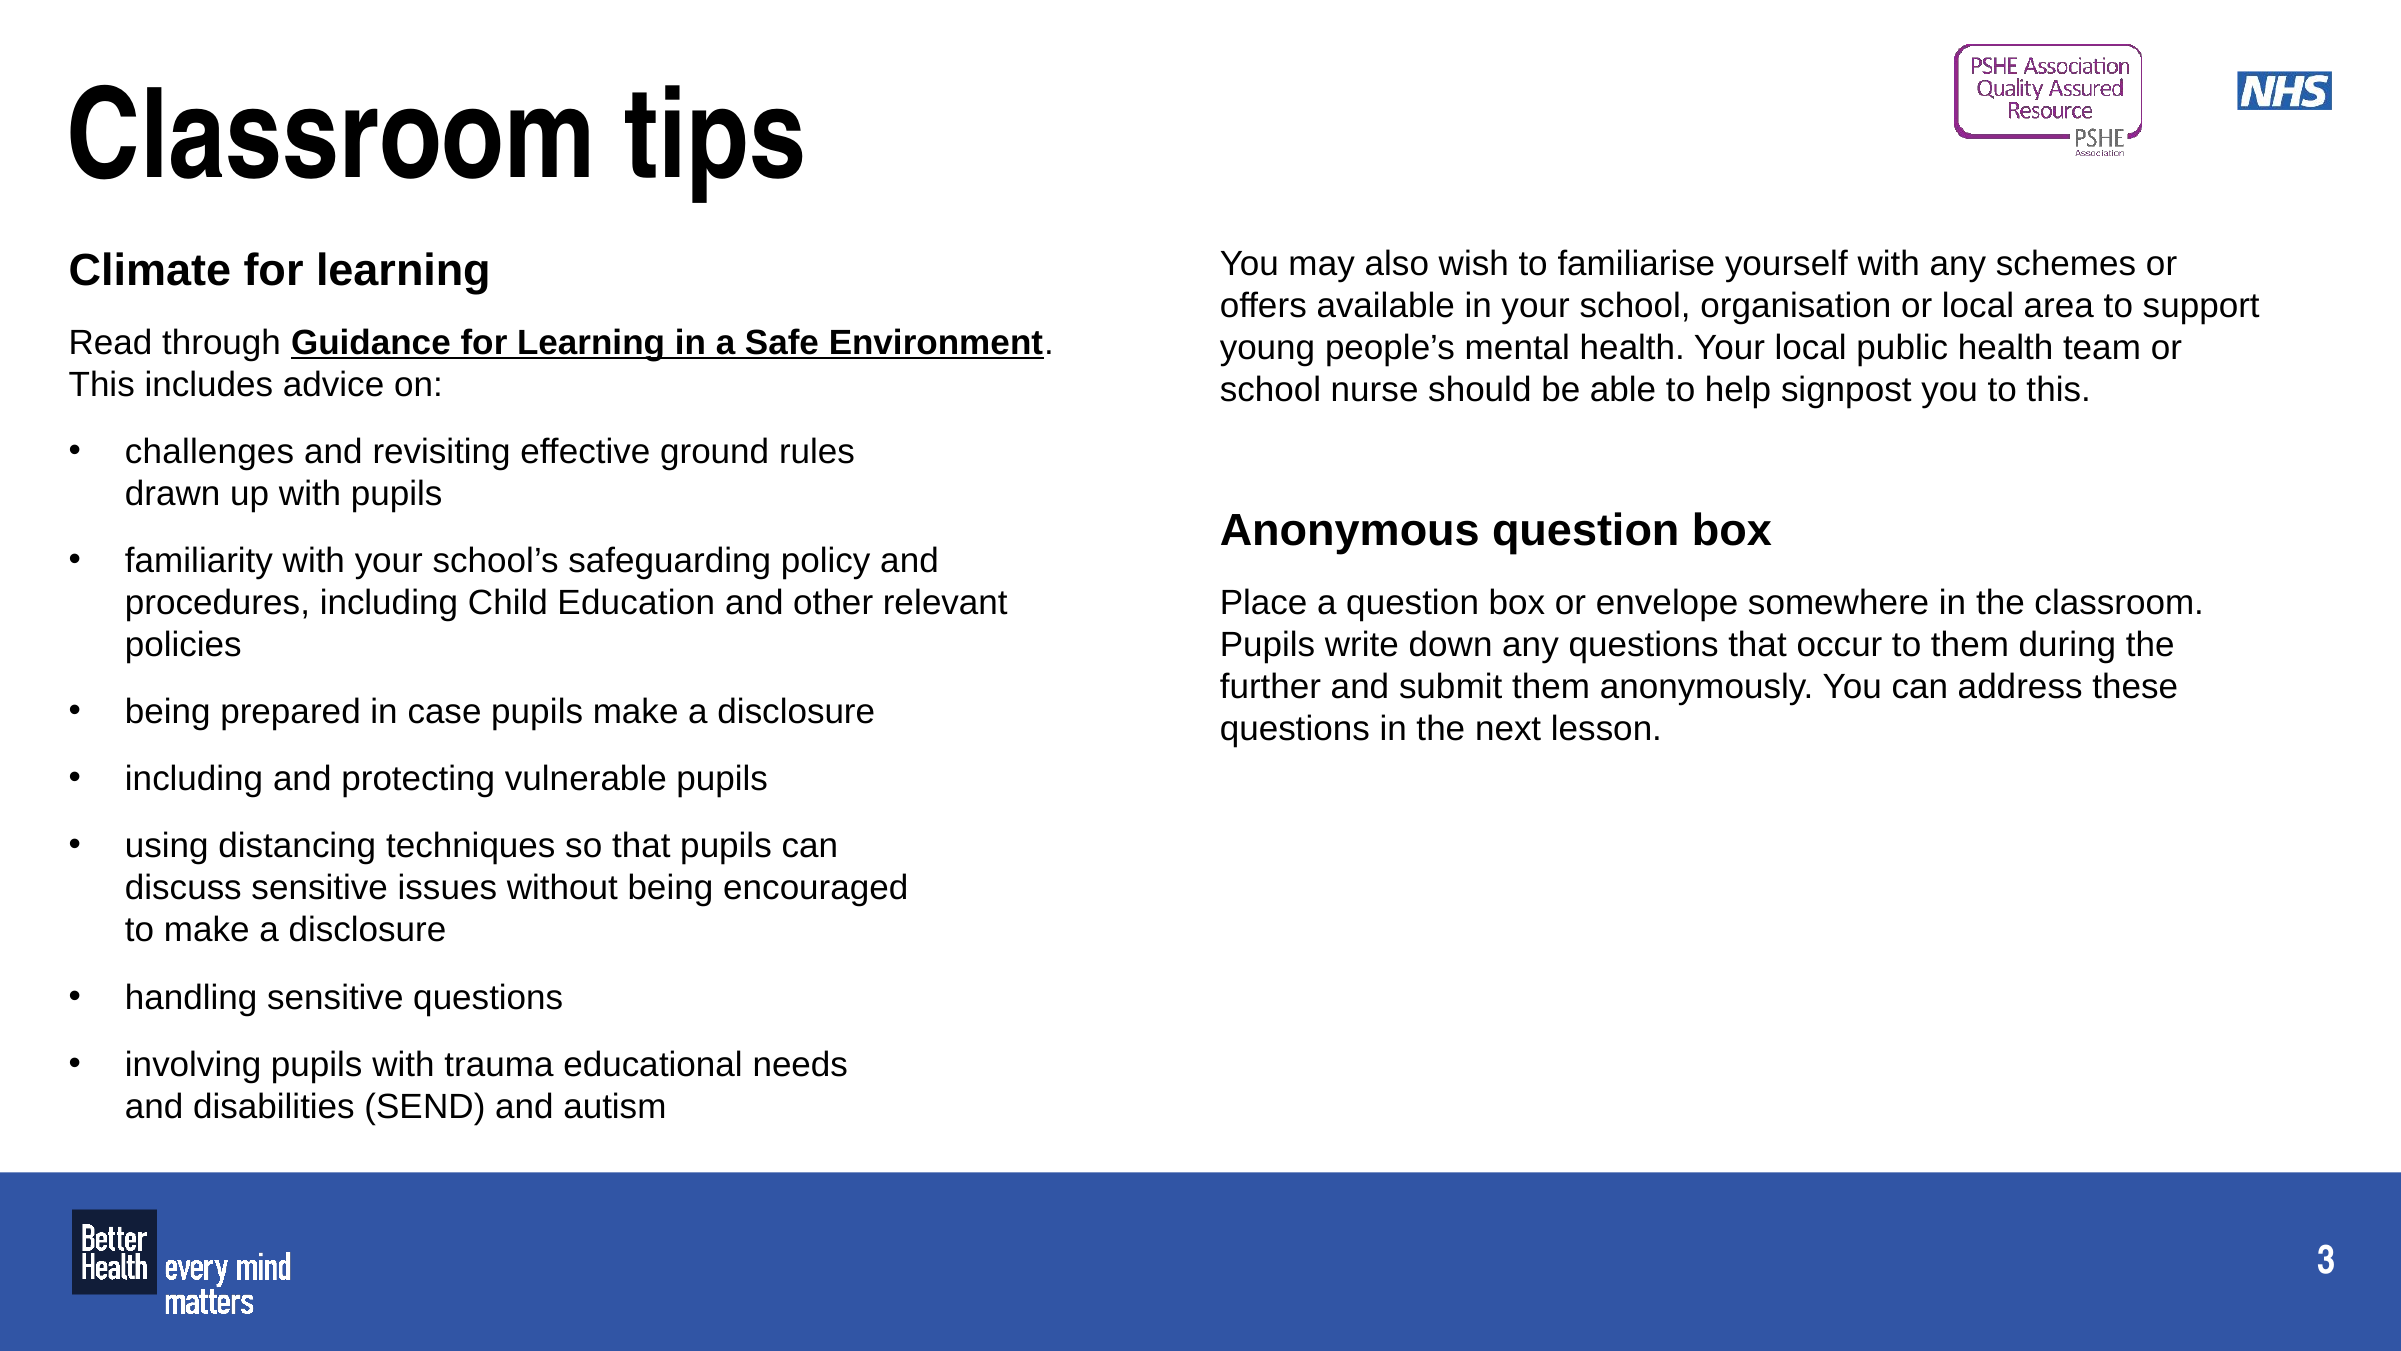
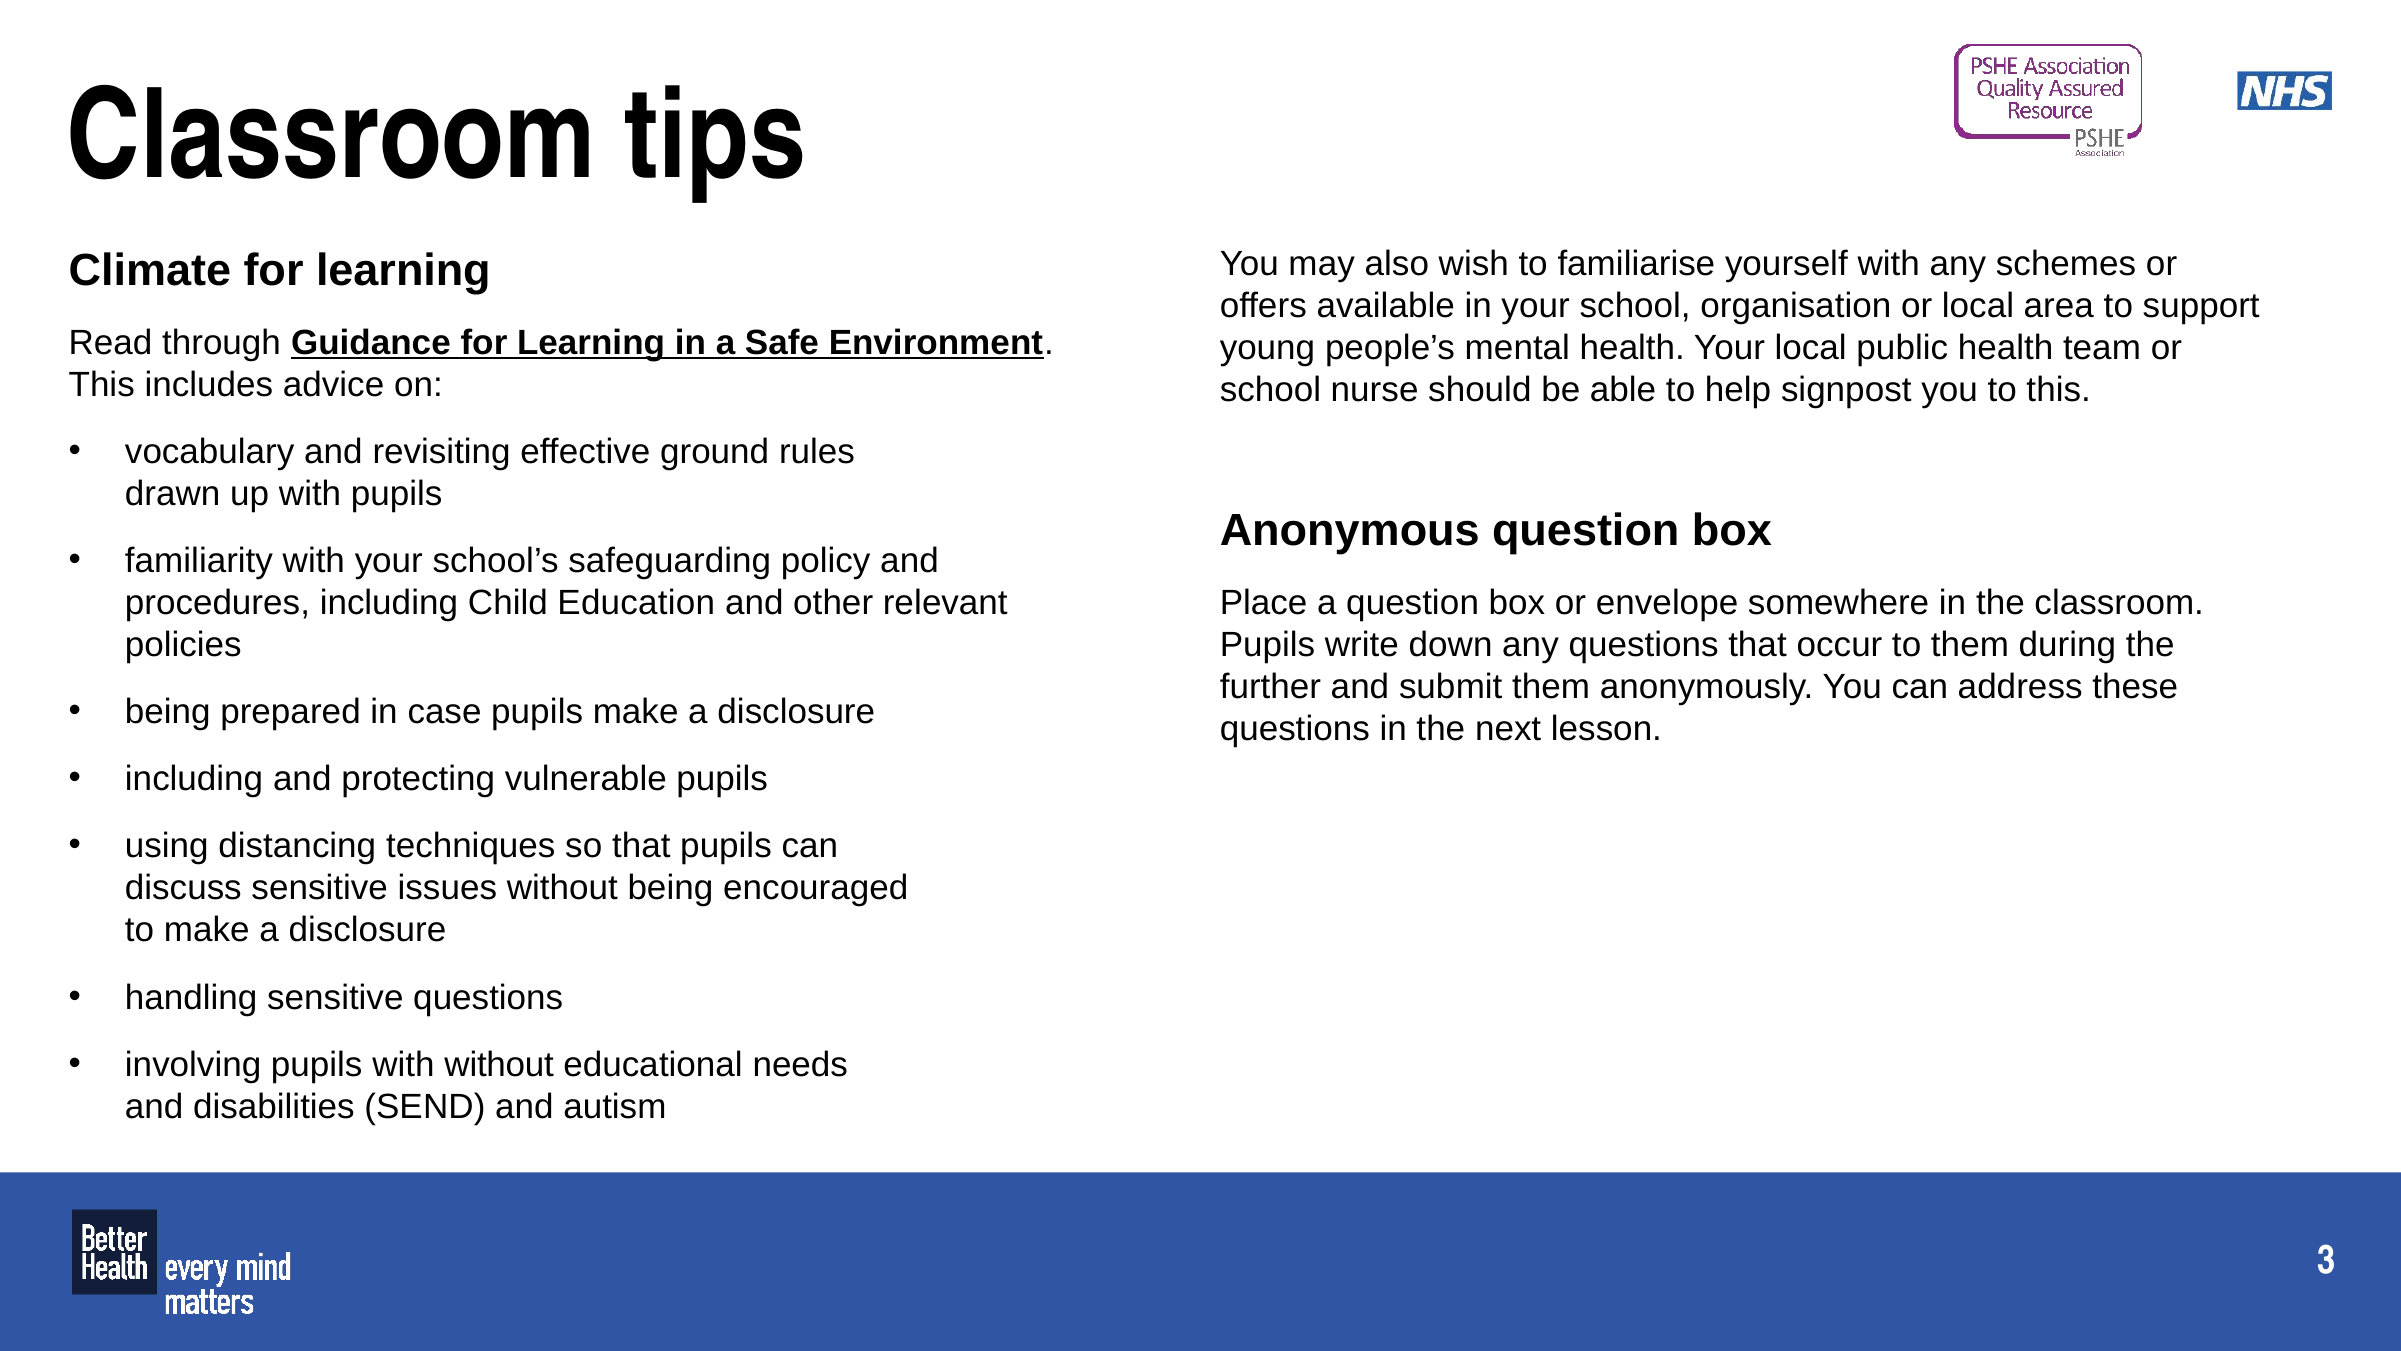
challenges: challenges -> vocabulary
with trauma: trauma -> without
